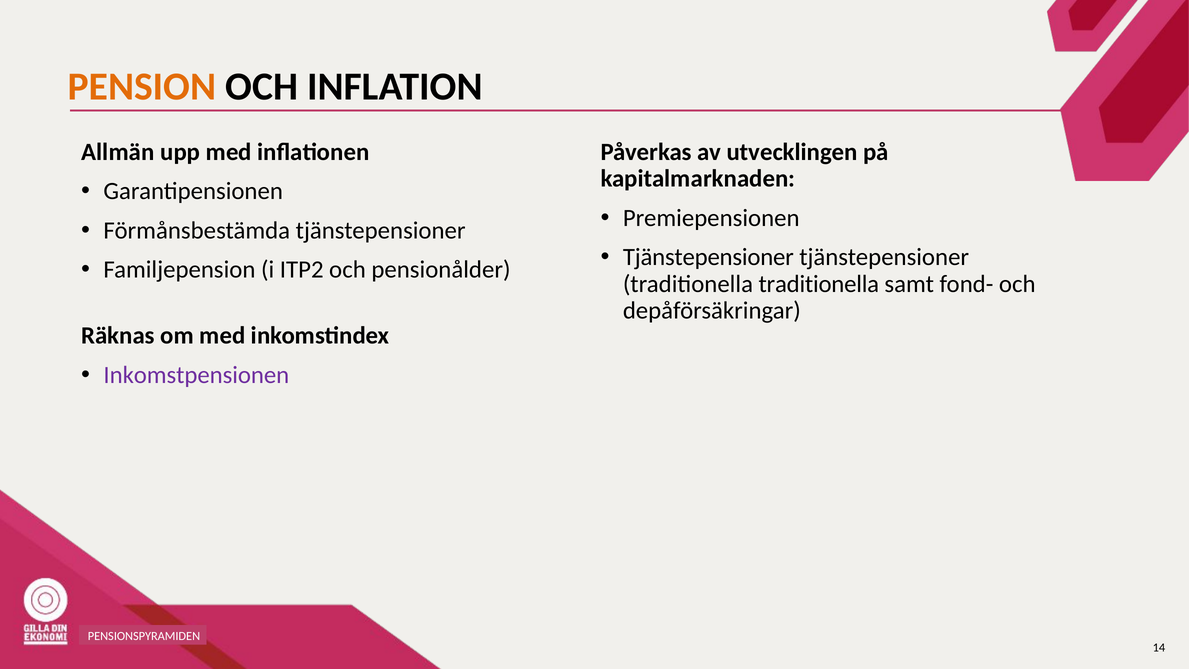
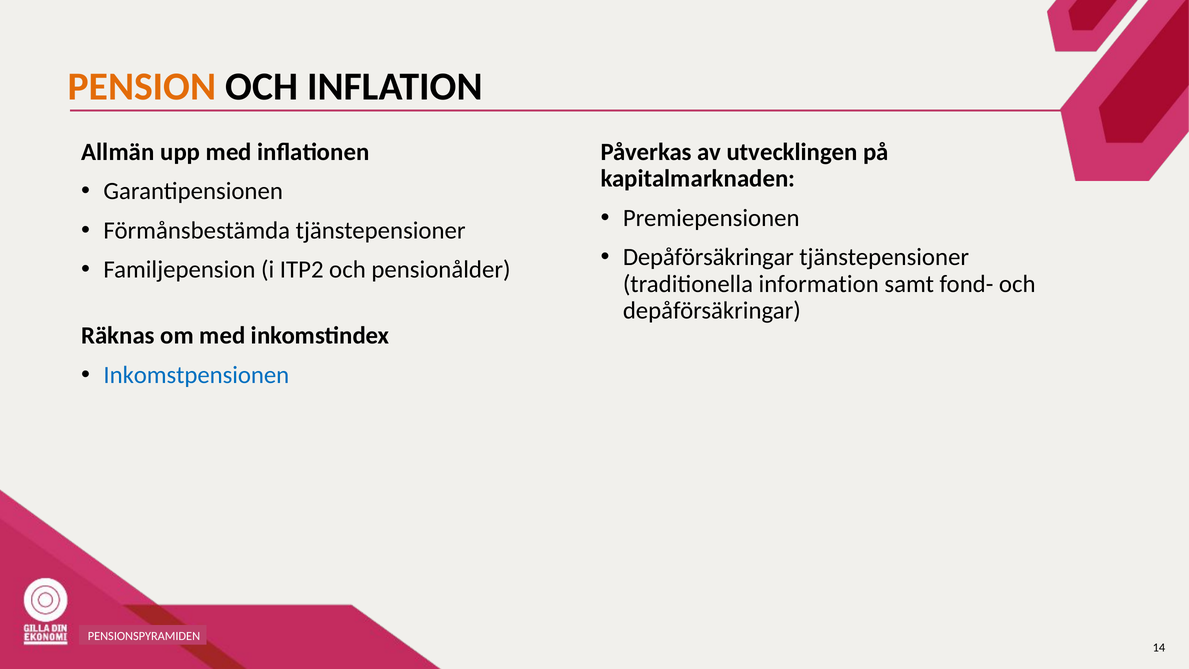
Tjänstepensioner at (708, 257): Tjänstepensioner -> Depåförsäkringar
traditionella traditionella: traditionella -> information
Inkomstpensionen colour: purple -> blue
